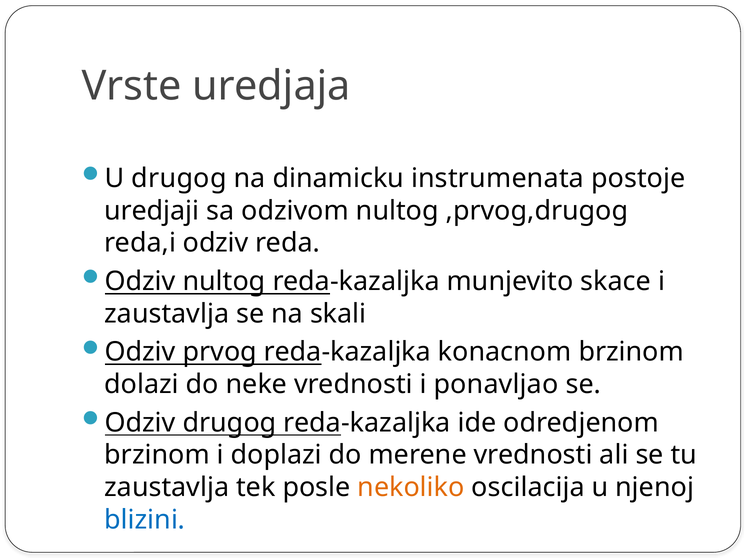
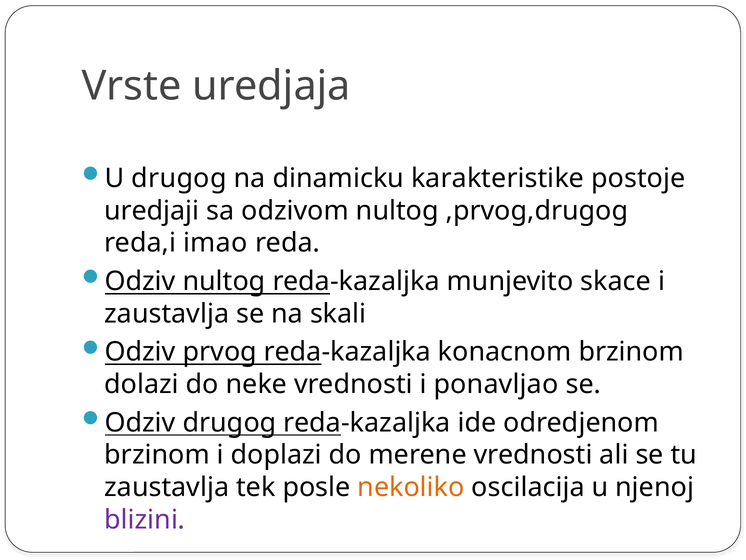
instrumenata: instrumenata -> karakteristike
reda,i odziv: odziv -> imao
blizini colour: blue -> purple
